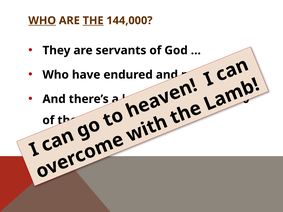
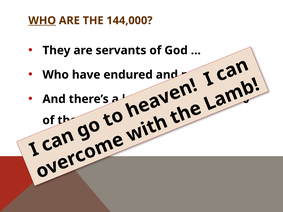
THE underline: present -> none
